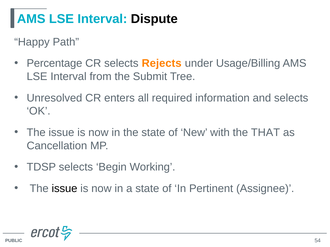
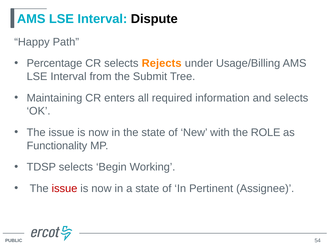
Unresolved: Unresolved -> Maintaining
THAT: THAT -> ROLE
Cancellation: Cancellation -> Functionality
issue at (64, 189) colour: black -> red
